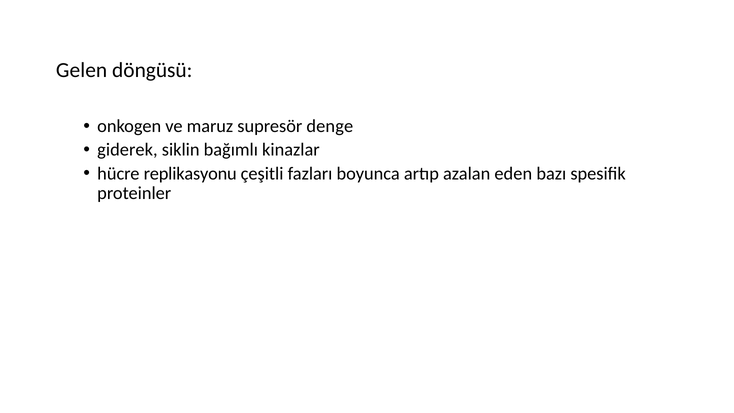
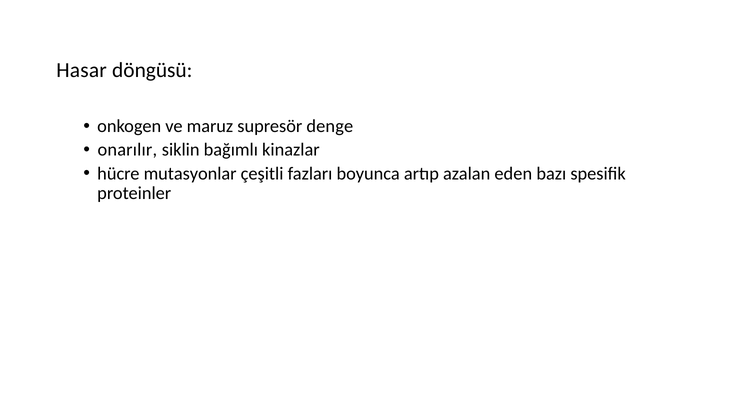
Gelen: Gelen -> Hasar
giderek: giderek -> onarılır
replikasyonu: replikasyonu -> mutasyonlar
